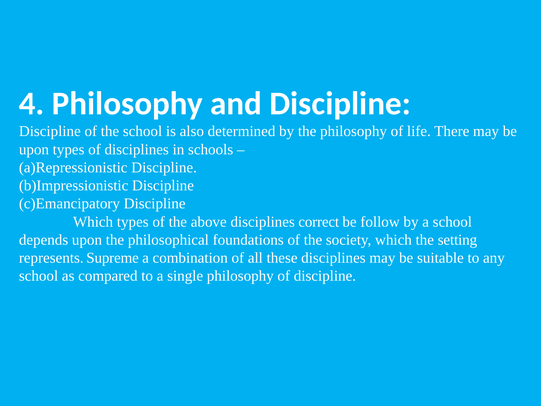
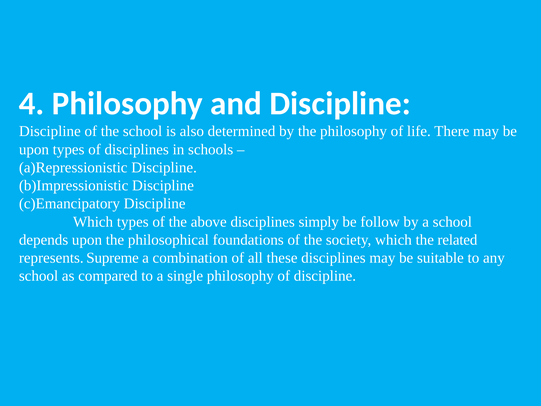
correct: correct -> simply
setting: setting -> related
